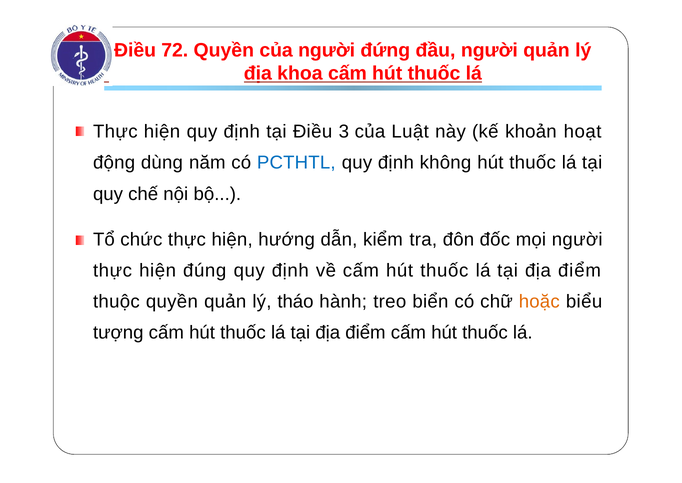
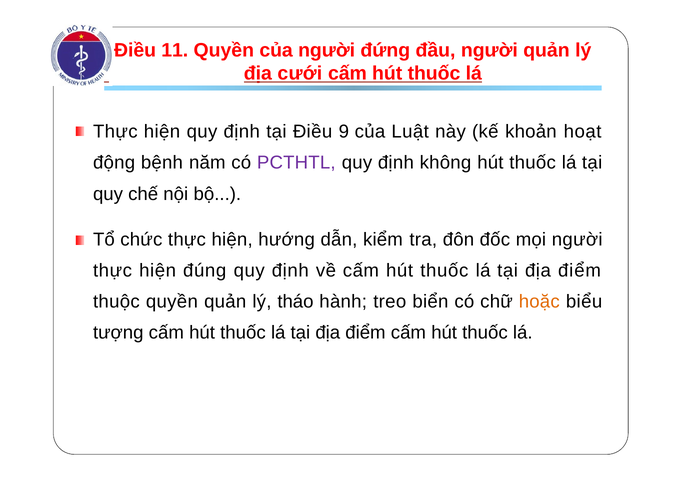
72: 72 -> 11
khoa: khoa -> cưới
3: 3 -> 9
dùng: dùng -> bệnh
PCTHTL colour: blue -> purple
